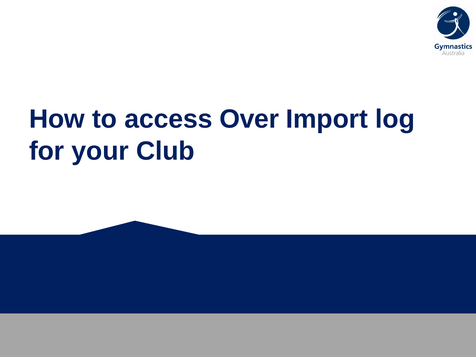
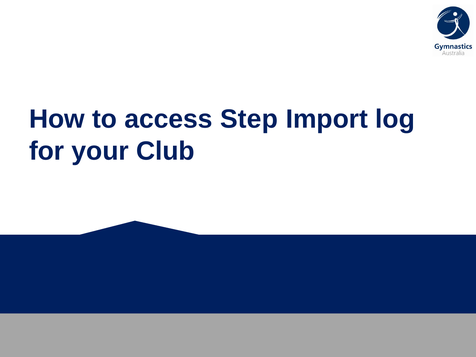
Over: Over -> Step
